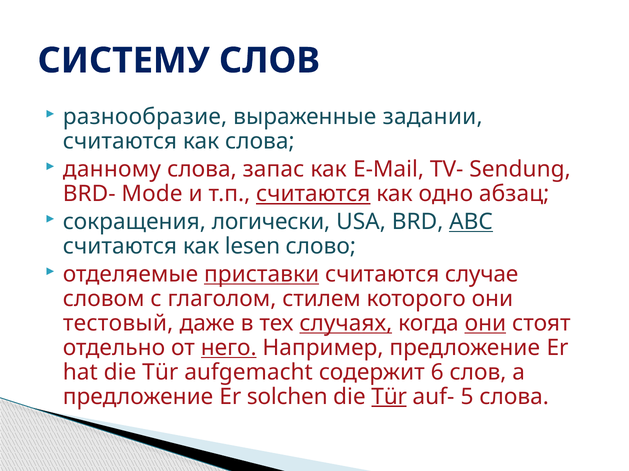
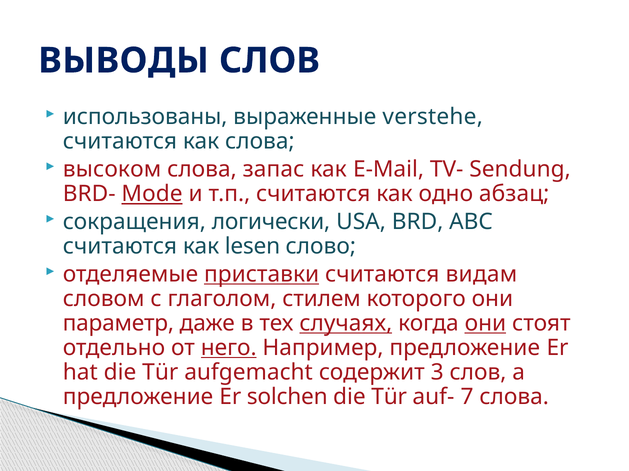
СИСТЕМУ: СИСТЕМУ -> ВЫВОДЫ
разнообразие: разнообразие -> использованы
задании: задании -> verstehe
данному: данному -> высоком
Mode underline: none -> present
считаются at (313, 194) underline: present -> none
ABC underline: present -> none
случае: случае -> видам
тестовый: тестовый -> параметр
6: 6 -> 3
Tür at (389, 397) underline: present -> none
5: 5 -> 7
